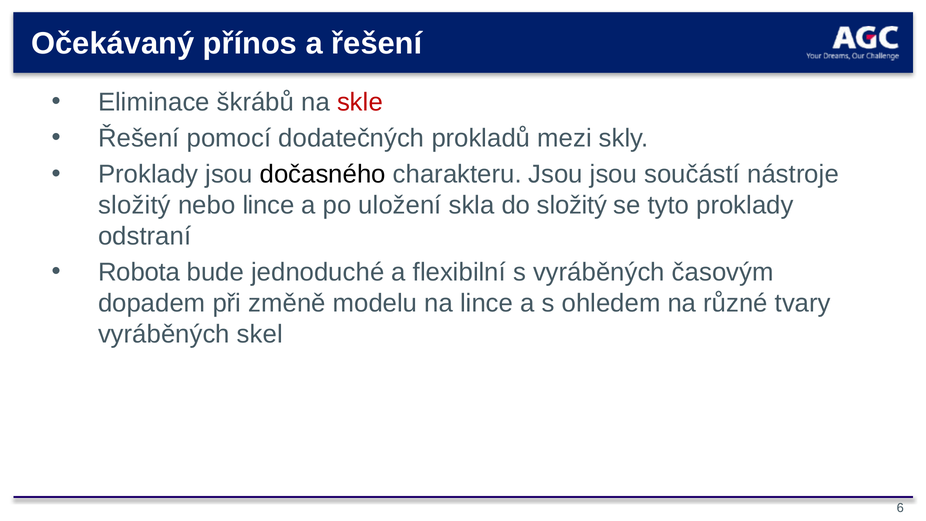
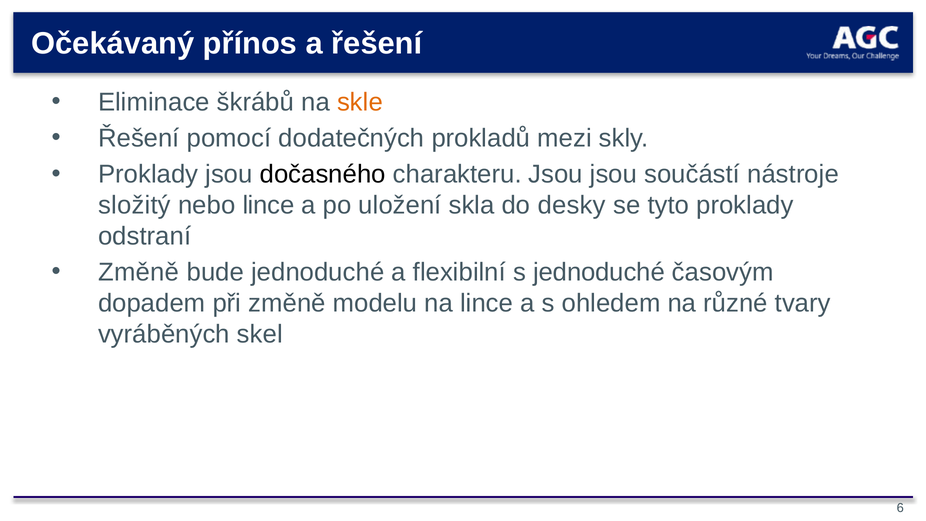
skle colour: red -> orange
do složitý: složitý -> desky
Robota at (139, 272): Robota -> Změně
s vyráběných: vyráběných -> jednoduché
